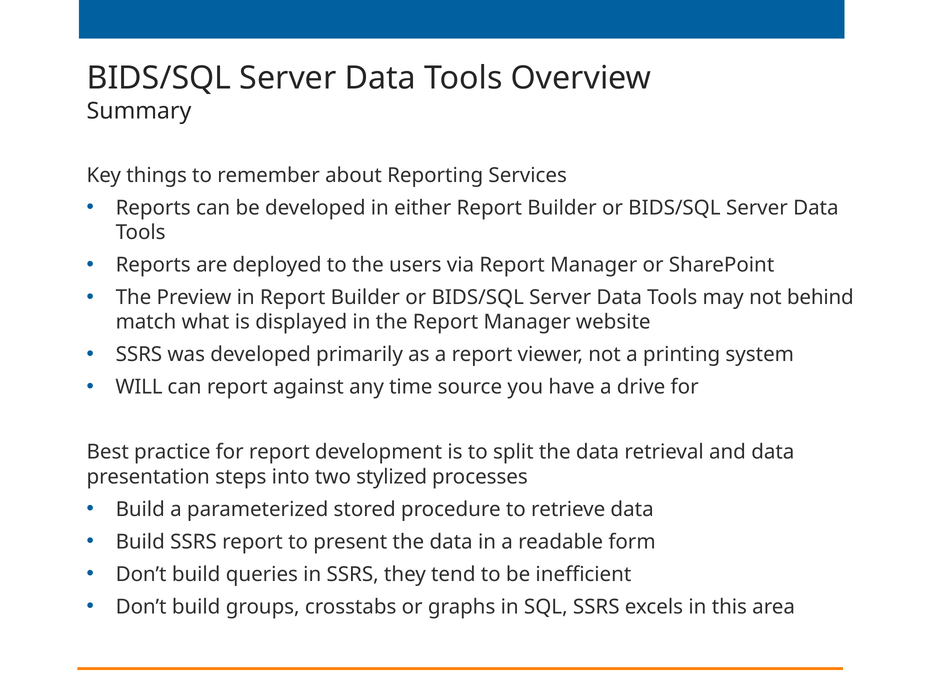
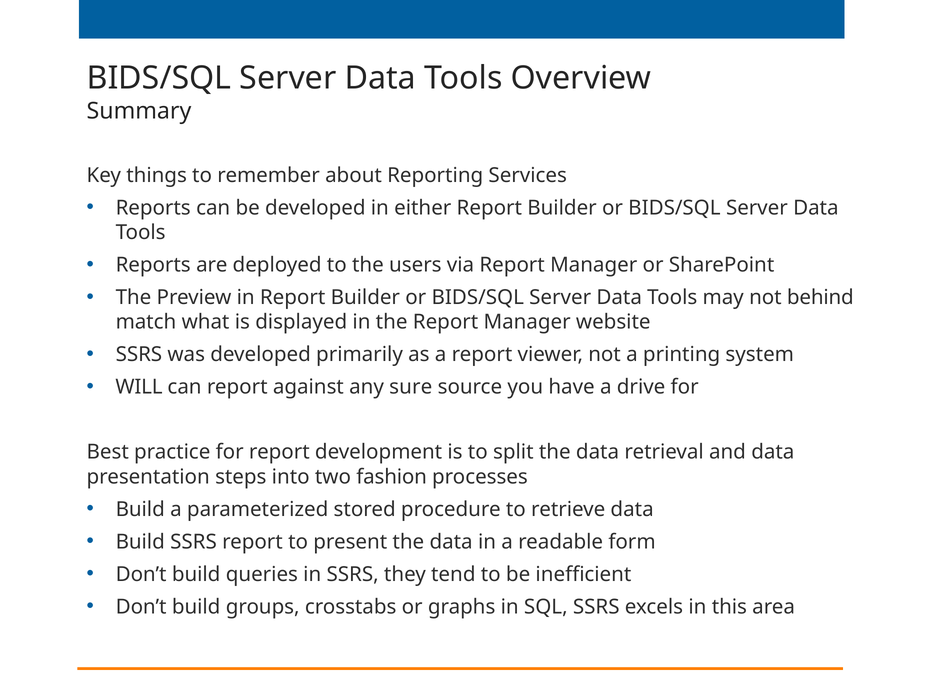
time: time -> sure
stylized: stylized -> fashion
